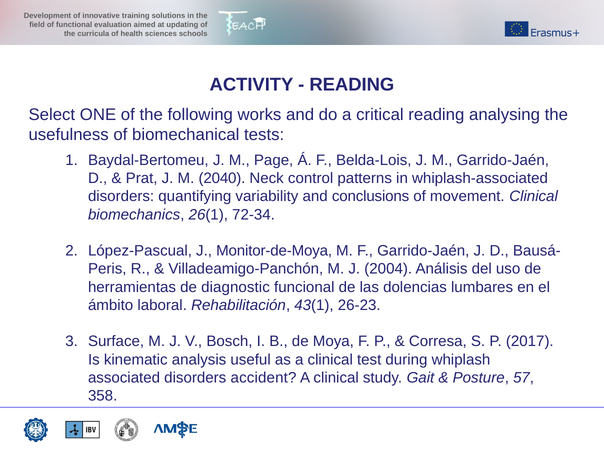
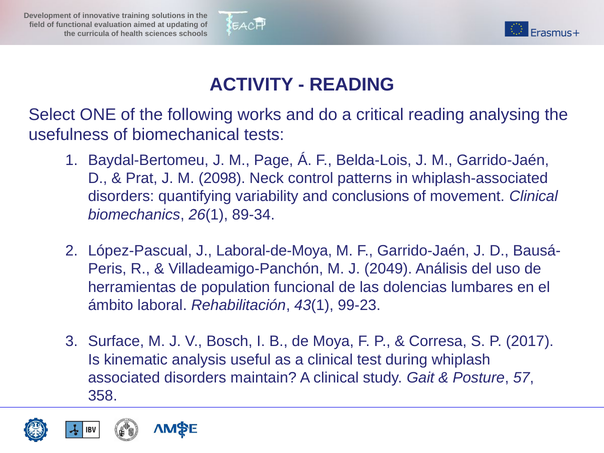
2040: 2040 -> 2098
72-34: 72-34 -> 89-34
Monitor-de-Moya: Monitor-de-Moya -> Laboral-de-Moya
2004: 2004 -> 2049
diagnostic: diagnostic -> population
26-23: 26-23 -> 99-23
accident: accident -> maintain
